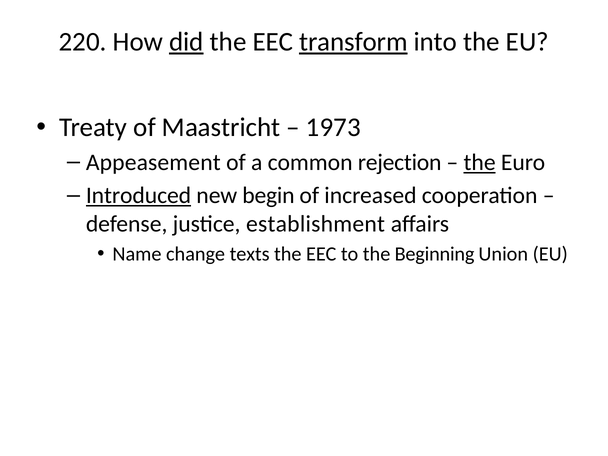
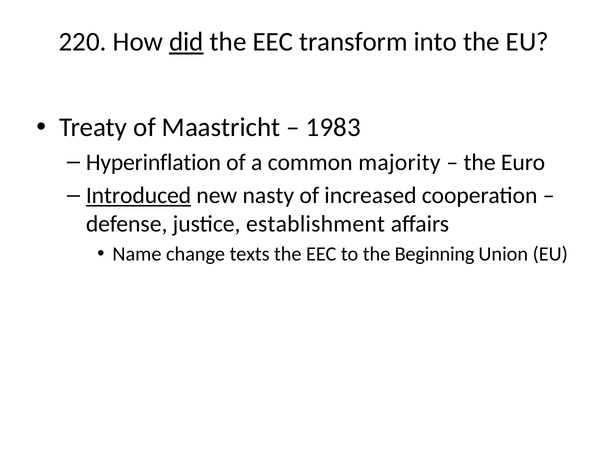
transform underline: present -> none
1973: 1973 -> 1983
Appeasement: Appeasement -> Hyperinflation
rejection: rejection -> majority
the at (480, 162) underline: present -> none
begin: begin -> nasty
